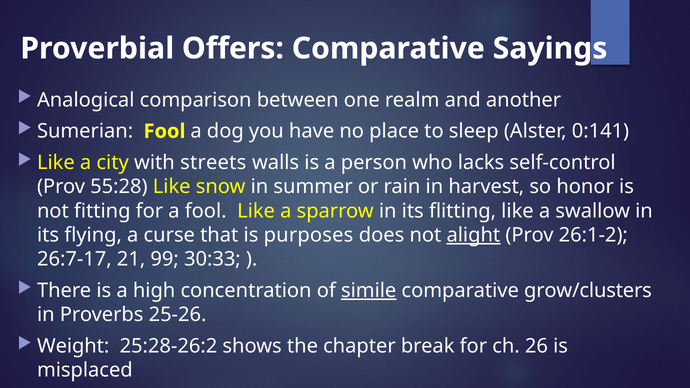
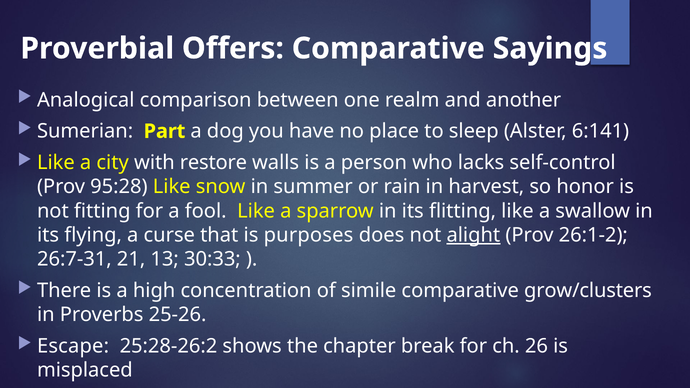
Sumerian Fool: Fool -> Part
0:141: 0:141 -> 6:141
streets: streets -> restore
55:28: 55:28 -> 95:28
26:7-17: 26:7-17 -> 26:7-31
99: 99 -> 13
simile underline: present -> none
Weight: Weight -> Escape
